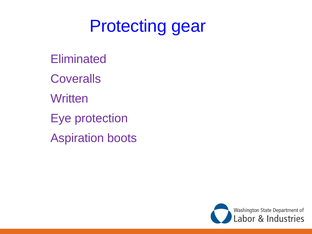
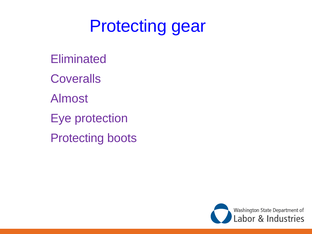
Written: Written -> Almost
Aspiration at (77, 138): Aspiration -> Protecting
